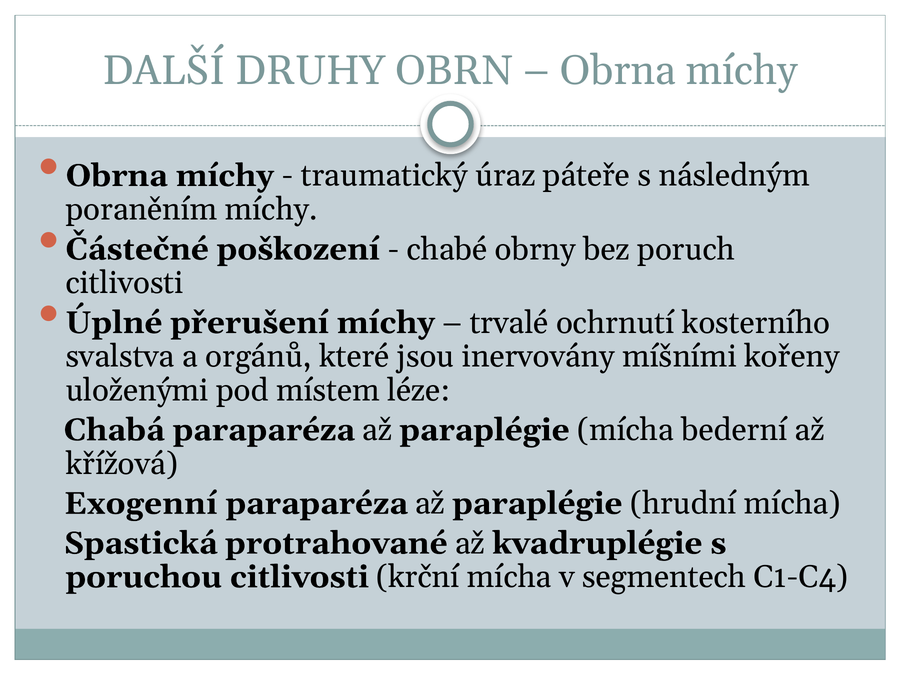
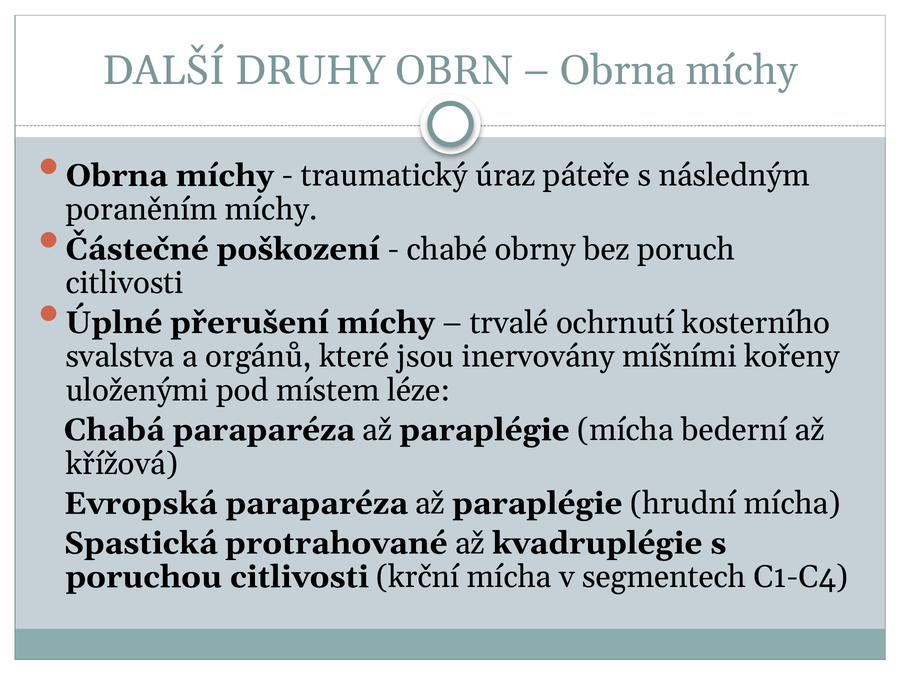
Exogenní: Exogenní -> Evropská
